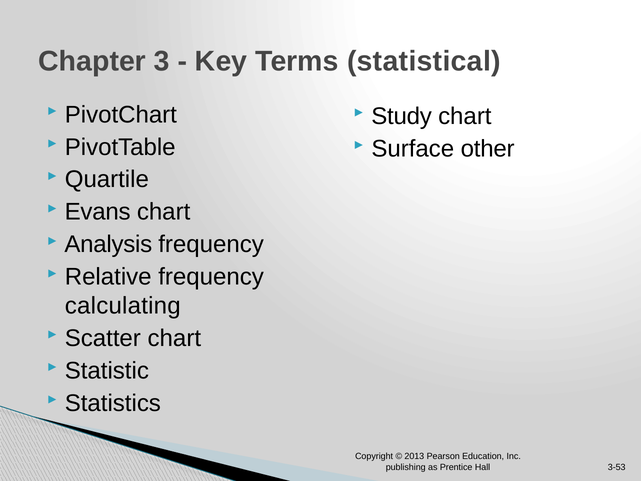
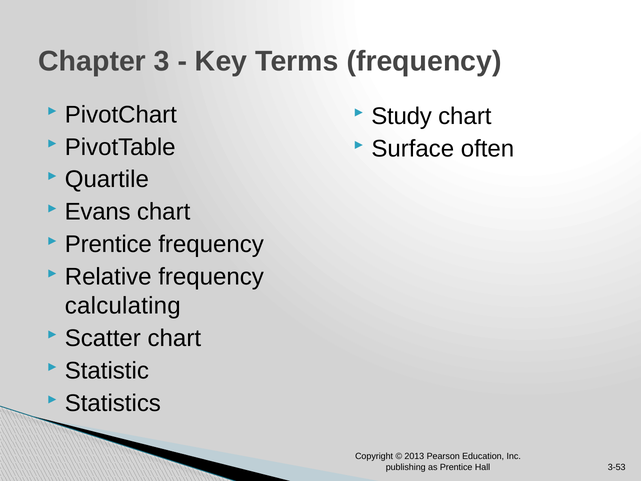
Terms statistical: statistical -> frequency
other: other -> often
Analysis at (108, 244): Analysis -> Prentice
